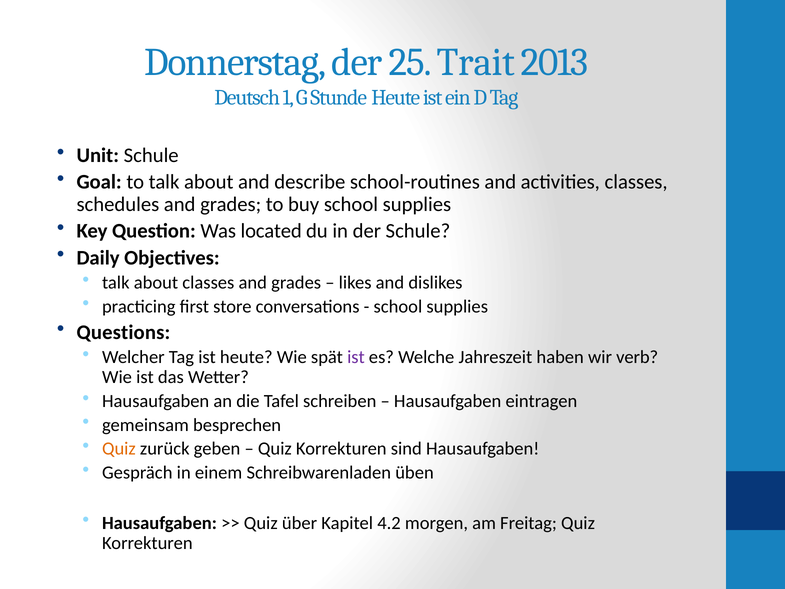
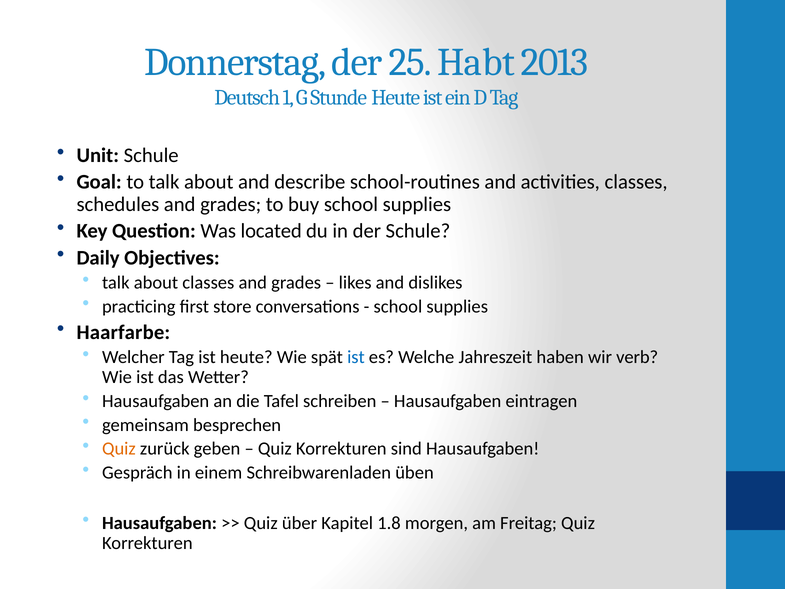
Trait: Trait -> Habt
Questions: Questions -> Haarfarbe
ist at (356, 357) colour: purple -> blue
4.2: 4.2 -> 1.8
